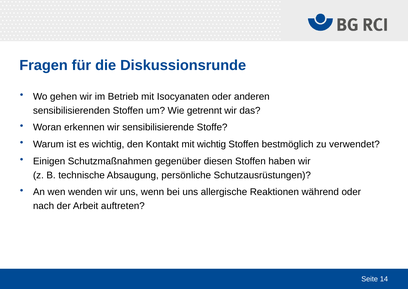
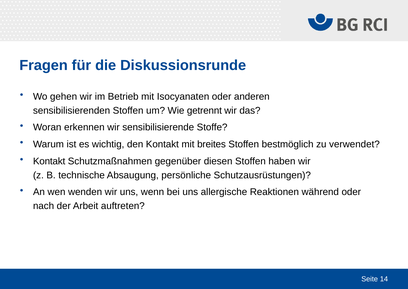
mit wichtig: wichtig -> breites
Einigen at (49, 161): Einigen -> Kontakt
